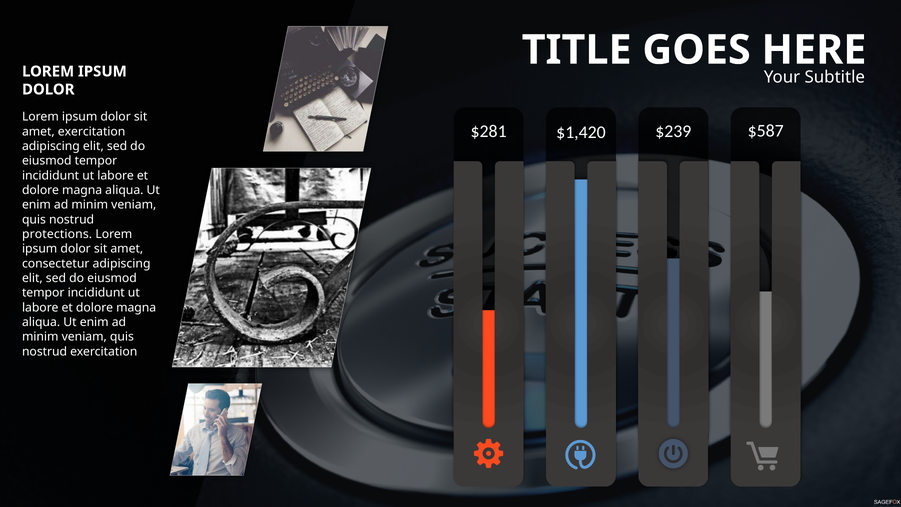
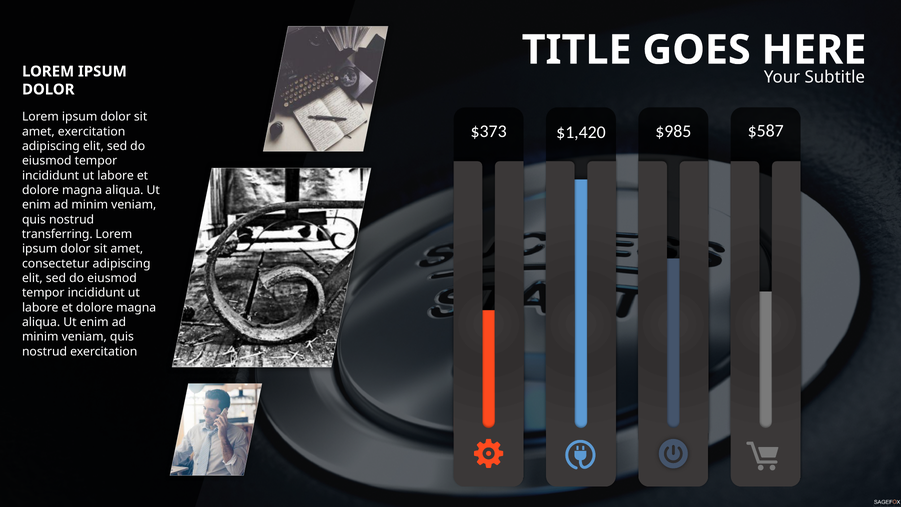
$281: $281 -> $373
$239: $239 -> $985
protections: protections -> transferring
